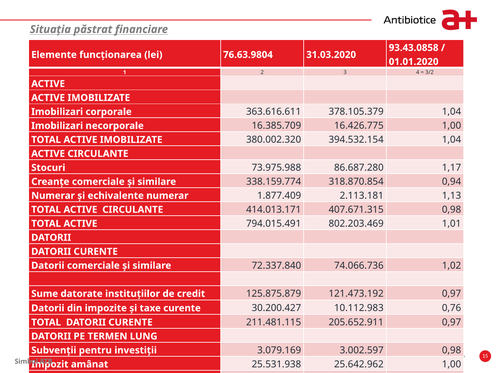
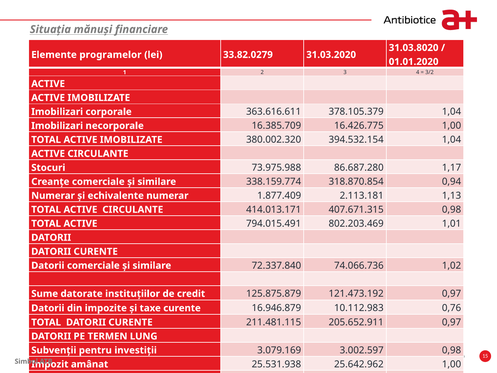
păstrat: păstrat -> mănuși
93.43.0858: 93.43.0858 -> 31.03.8020
funcționarea: funcționarea -> programelor
76.63.9804: 76.63.9804 -> 33.82.0279
30.200.427: 30.200.427 -> 16.946.879
